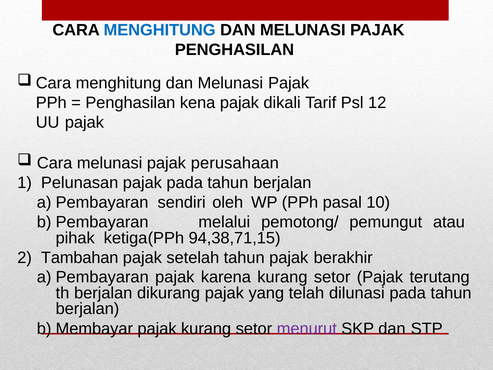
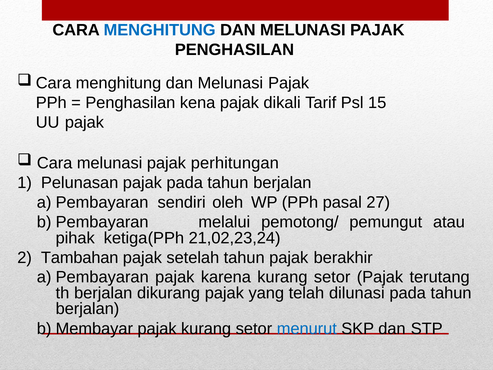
12: 12 -> 15
perusahaan: perusahaan -> perhitungan
10: 10 -> 27
94,38,71,15: 94,38,71,15 -> 21,02,23,24
menurut colour: purple -> blue
